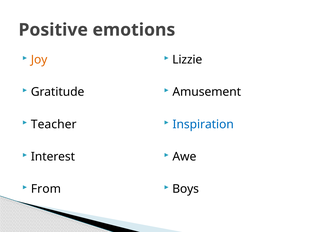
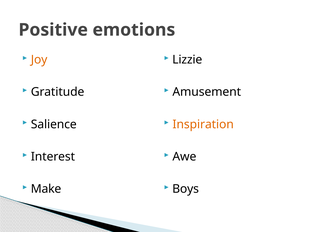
Teacher: Teacher -> Salience
Inspiration colour: blue -> orange
From: From -> Make
